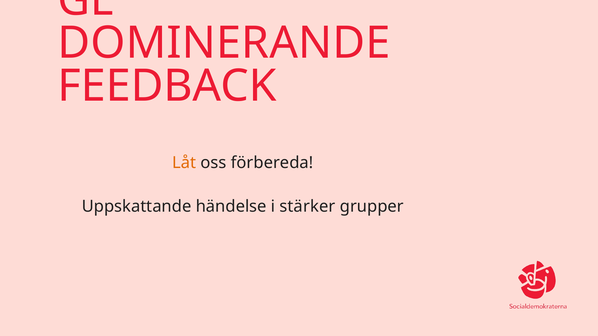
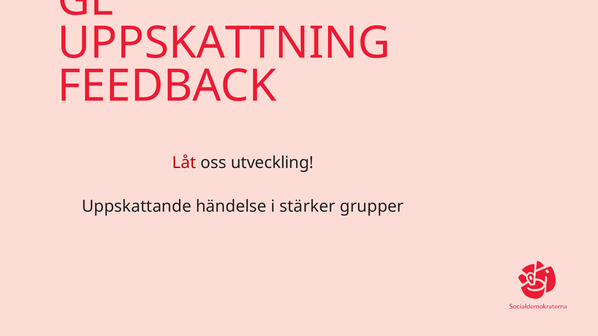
DOMINERANDE: DOMINERANDE -> UPPSKATTNING
Låt colour: orange -> red
förbereda: förbereda -> utveckling
